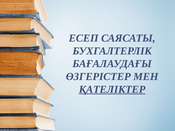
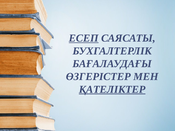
ЕСЕП underline: none -> present
